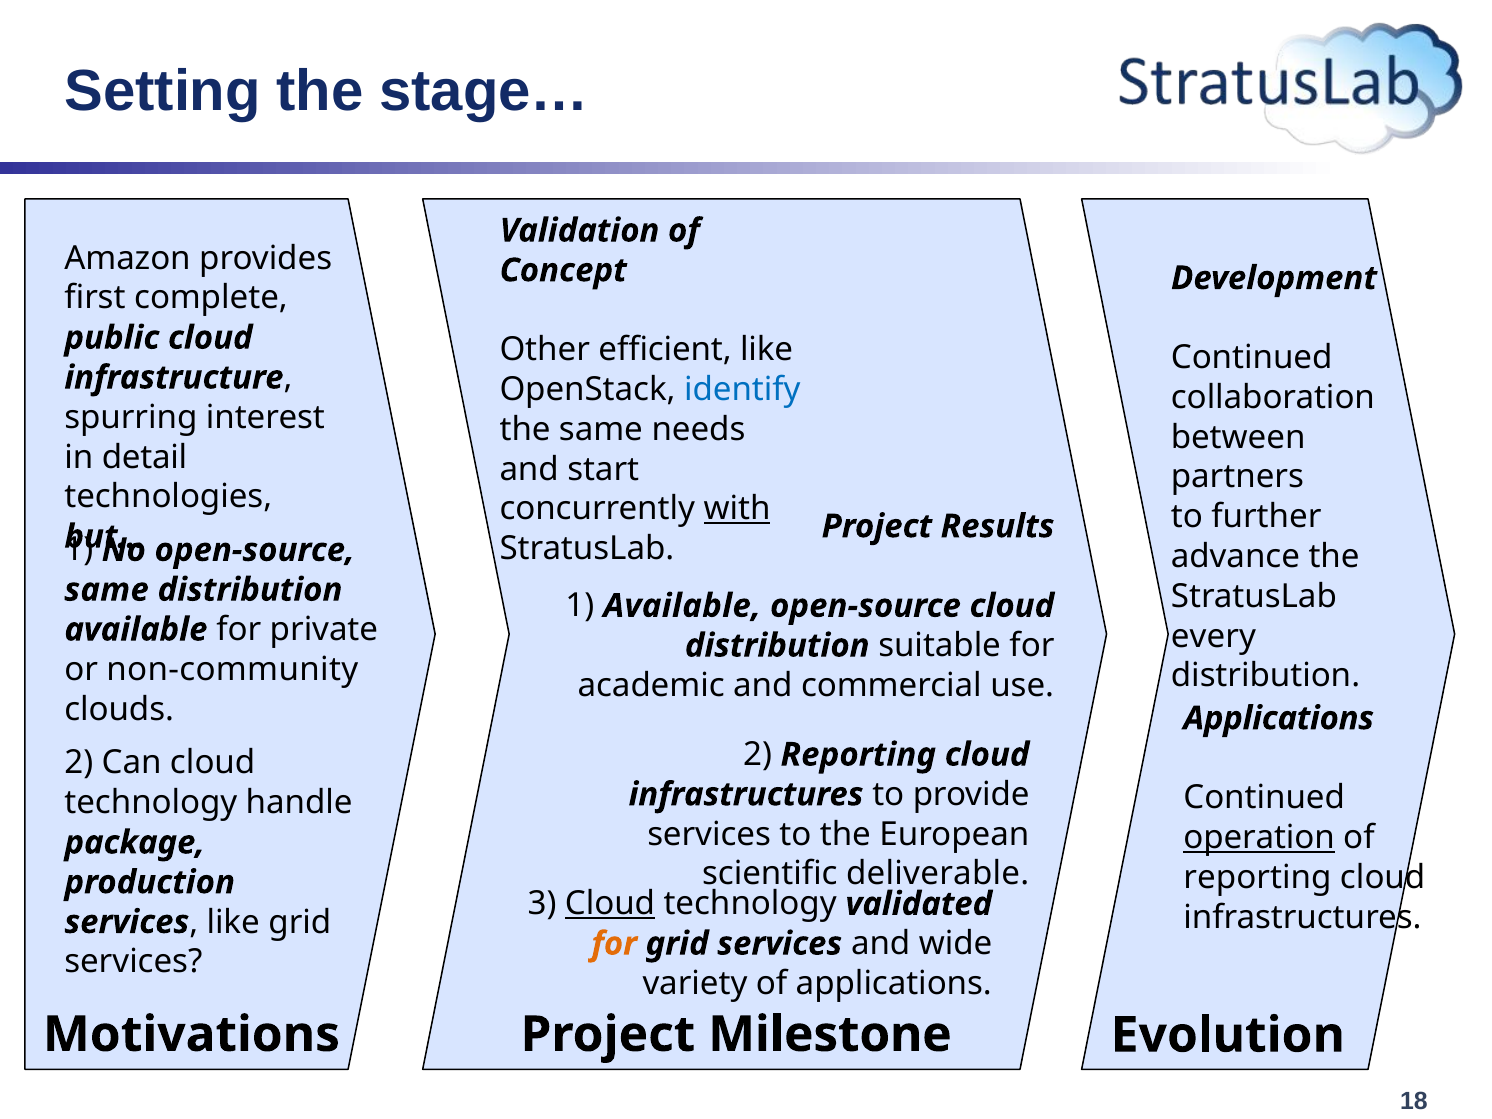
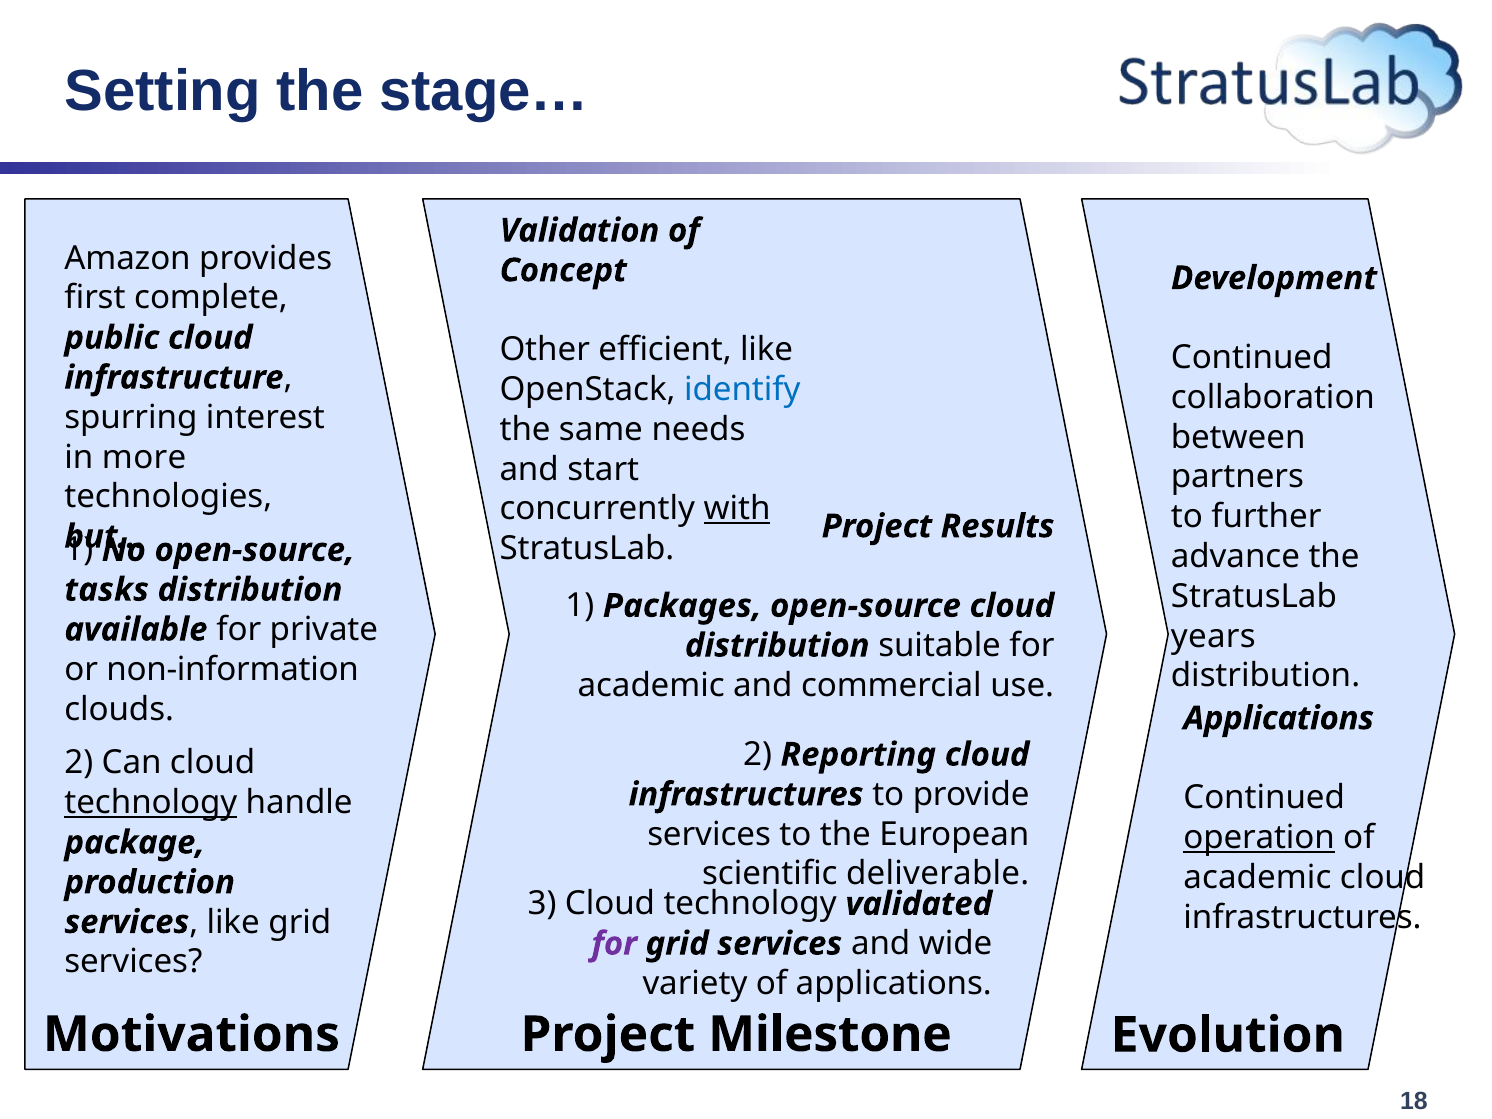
detail: detail -> more
same at (107, 590): same -> tasks
1 Available: Available -> Packages
every: every -> years
non-community: non-community -> non-information
technology at (151, 803) underline: none -> present
reporting at (1257, 877): reporting -> academic
Cloud at (610, 904) underline: present -> none
for at (614, 944) colour: orange -> purple
